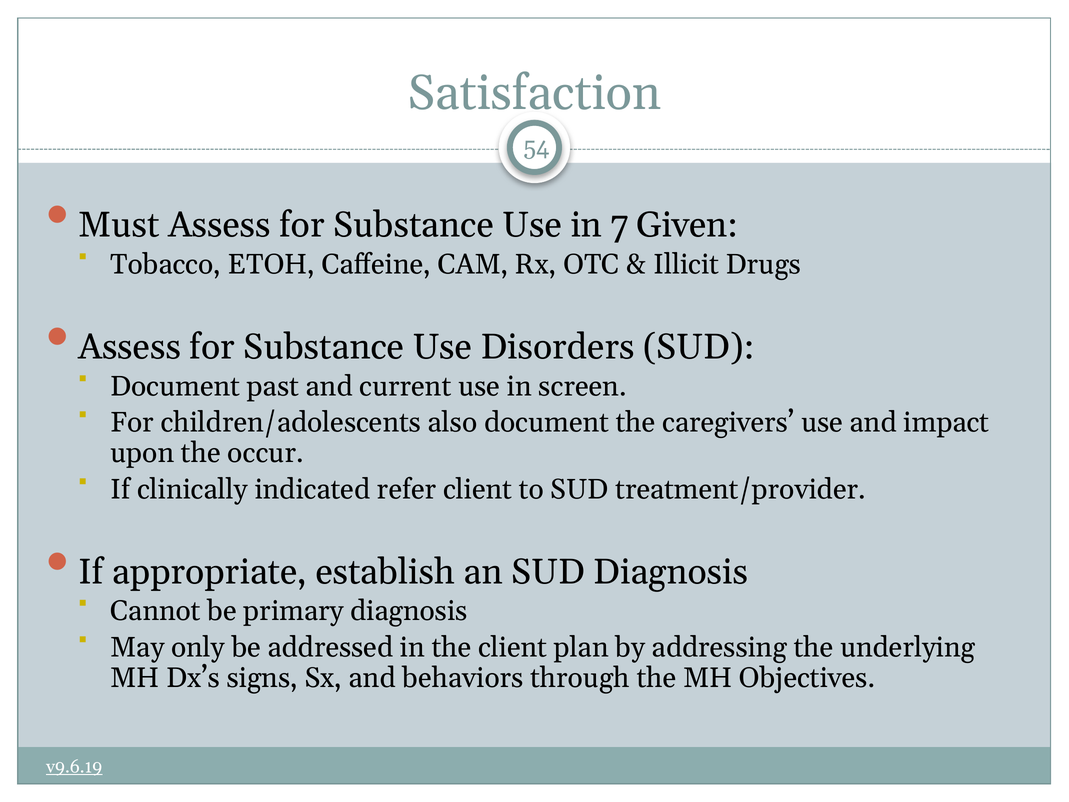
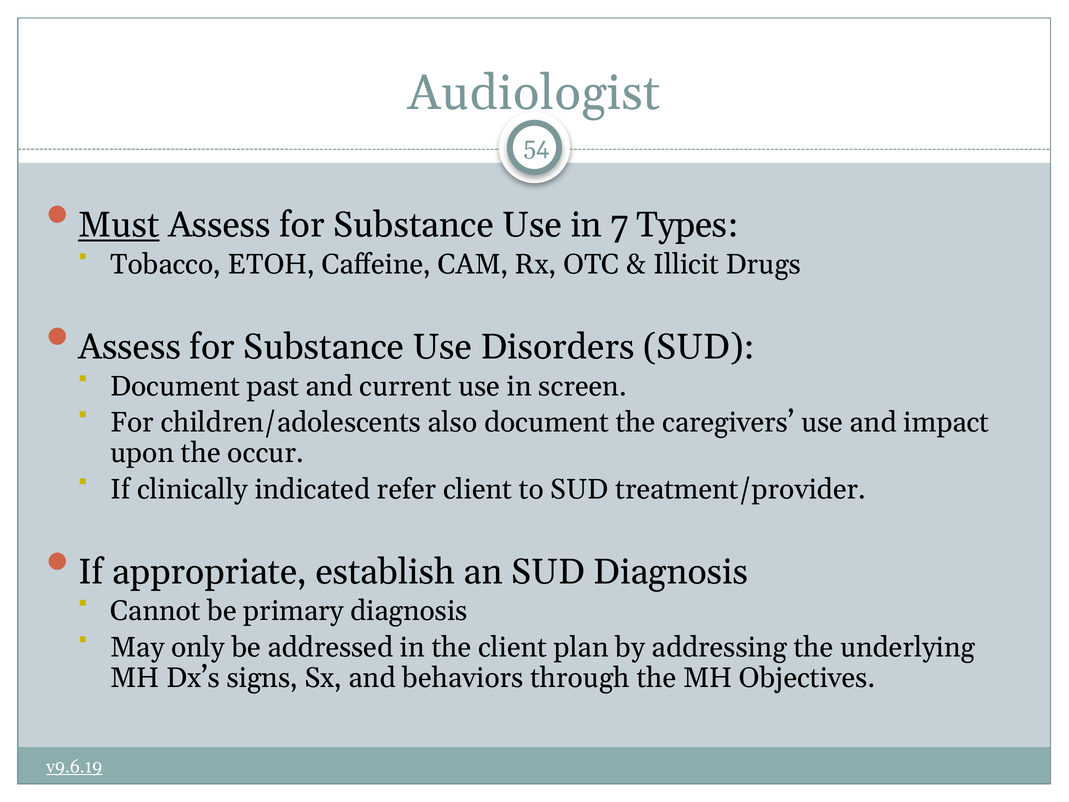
Satisfaction: Satisfaction -> Audiologist
Must underline: none -> present
Given: Given -> Types
